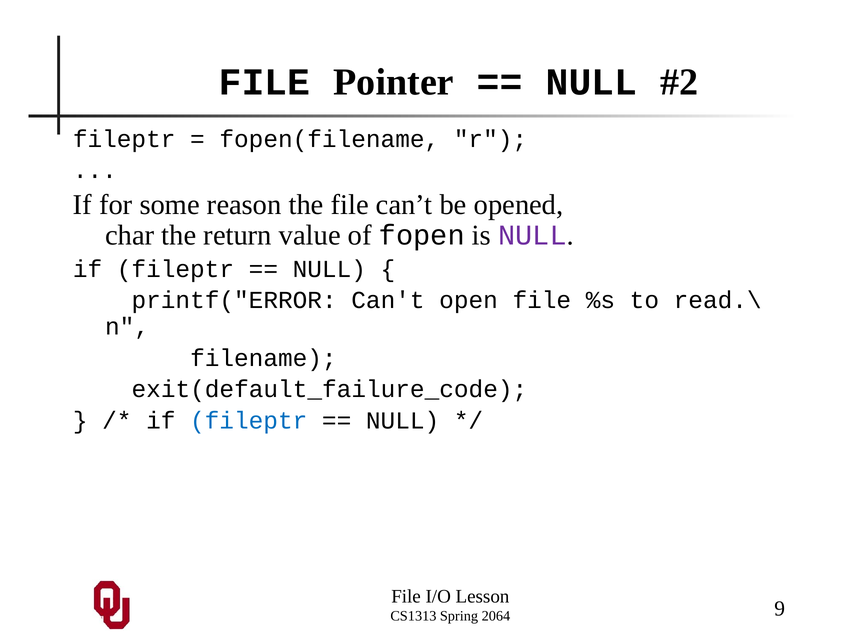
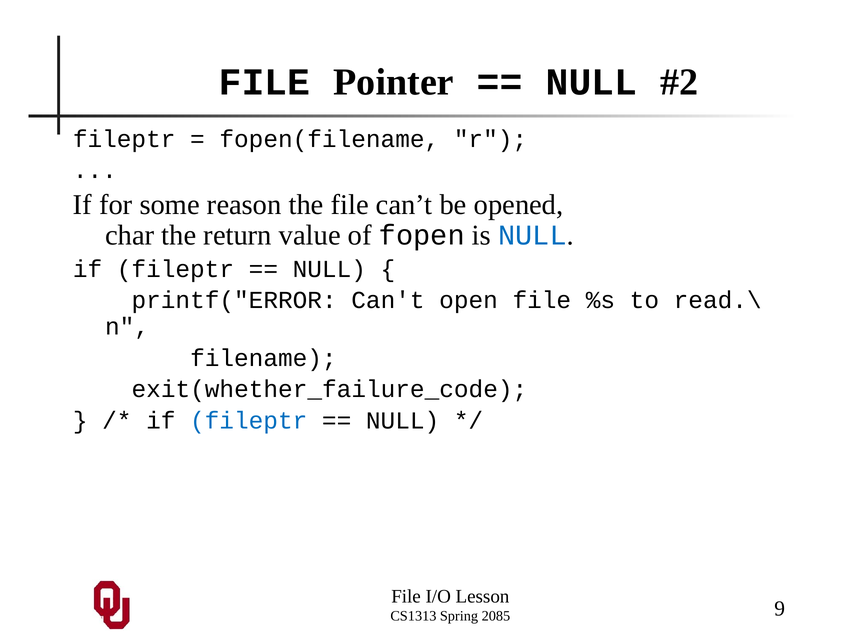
NULL at (532, 235) colour: purple -> blue
exit(default_failure_code: exit(default_failure_code -> exit(whether_failure_code
2064: 2064 -> 2085
